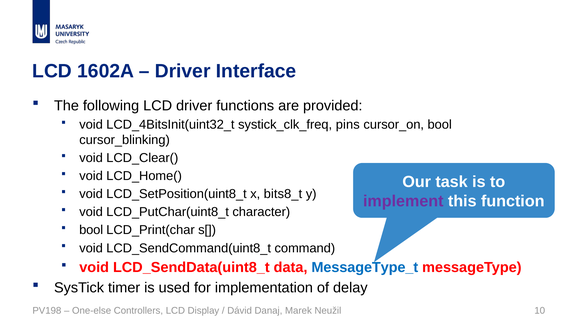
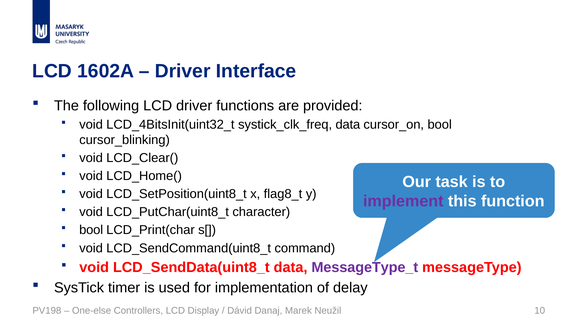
systick_clk_freq pins: pins -> data
bits8_t: bits8_t -> flag8_t
MessageType_t colour: blue -> purple
